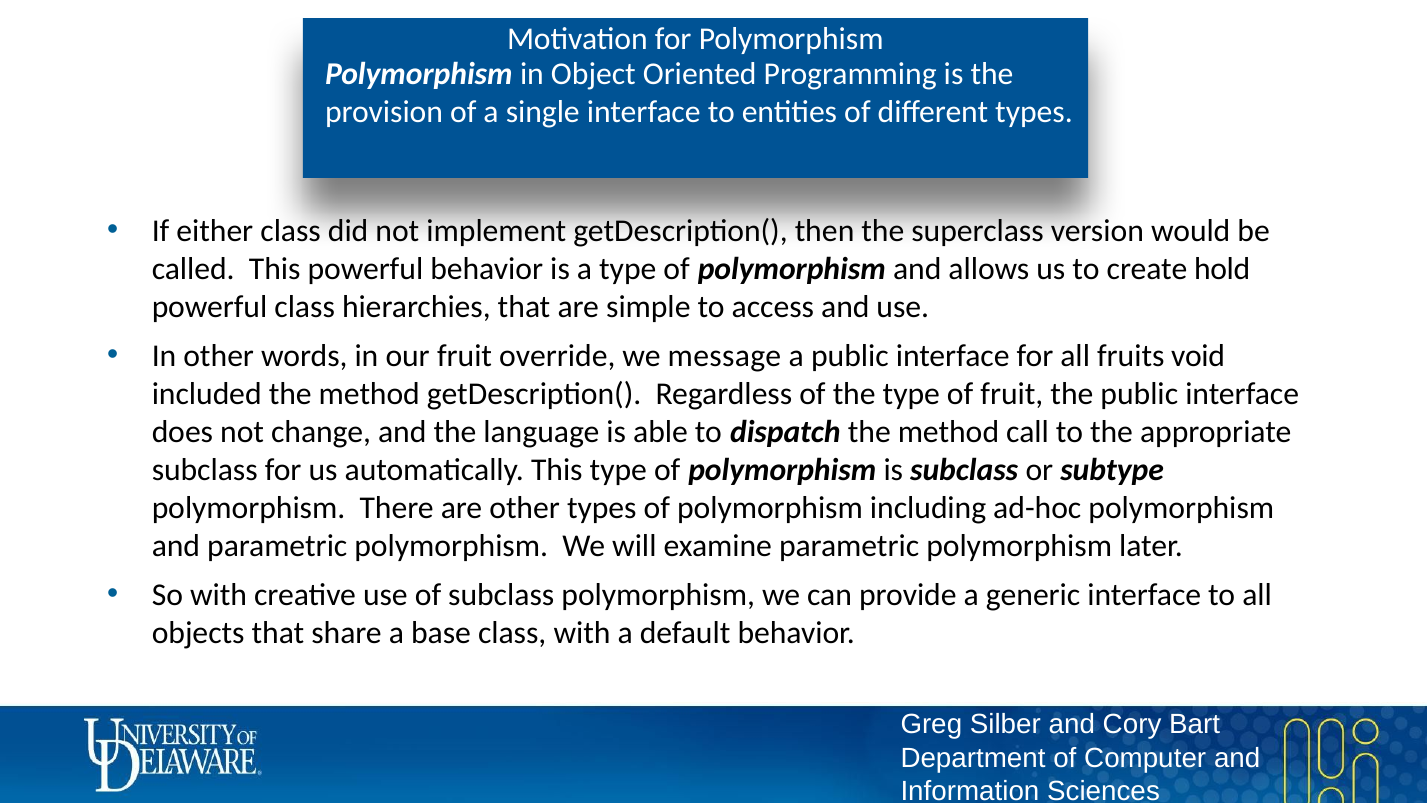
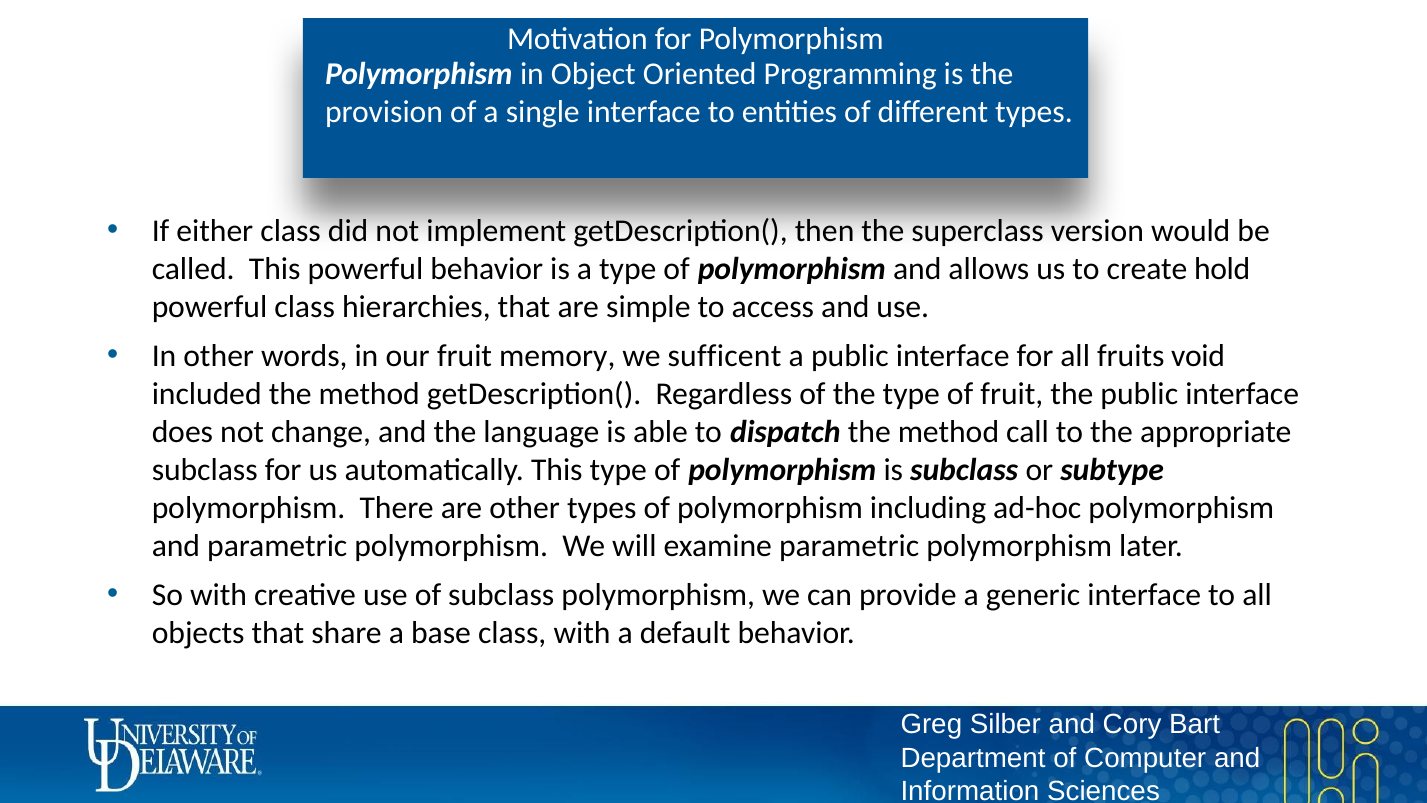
override: override -> memory
message: message -> sufficent
